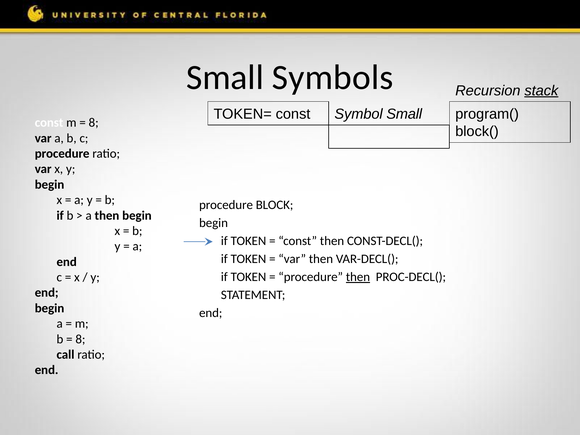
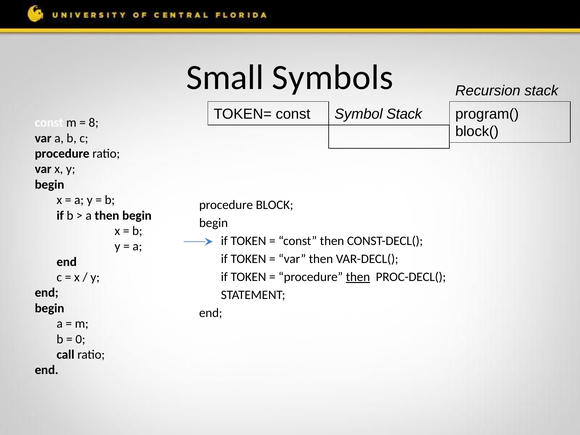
stack at (541, 91) underline: present -> none
Symbol Small: Small -> Stack
8 at (80, 339): 8 -> 0
